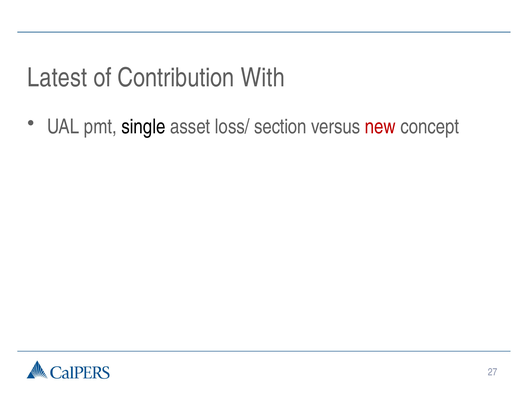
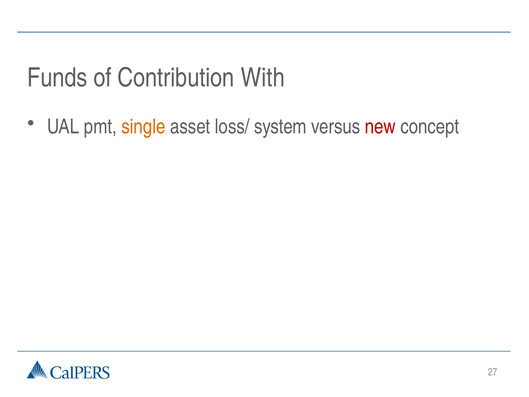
Latest: Latest -> Funds
single colour: black -> orange
section: section -> system
